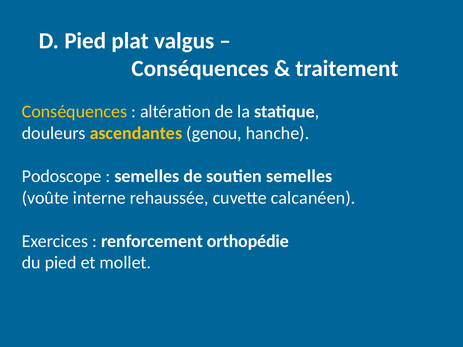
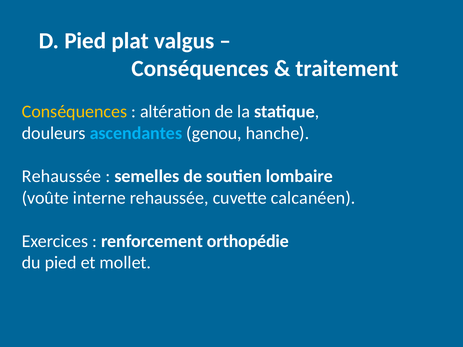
ascendantes colour: yellow -> light blue
Podoscope at (62, 176): Podoscope -> Rehaussée
soutien semelles: semelles -> lombaire
